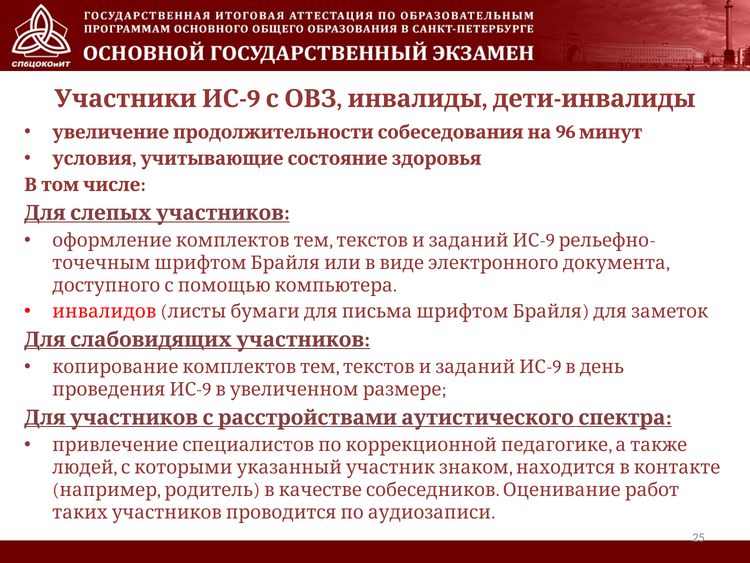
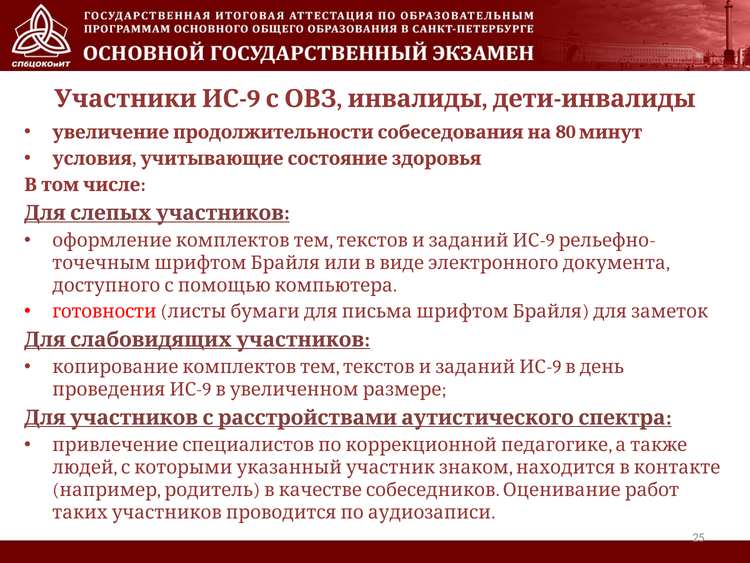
96: 96 -> 80
инвалидов: инвалидов -> готовности
